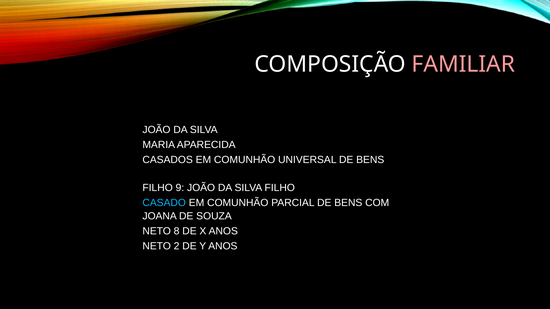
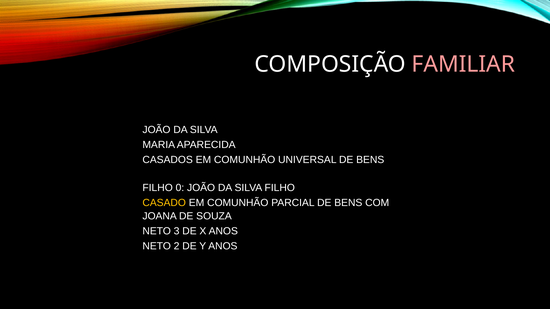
9: 9 -> 0
CASADO colour: light blue -> yellow
8: 8 -> 3
